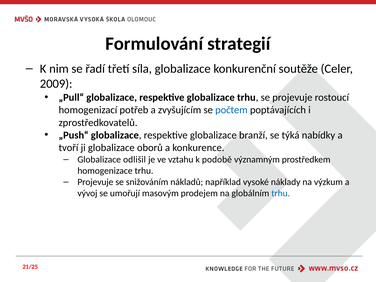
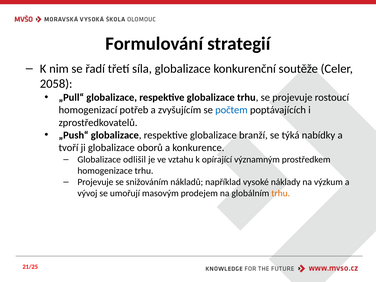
2009: 2009 -> 2058
podobě: podobě -> opírající
trhu at (281, 193) colour: blue -> orange
